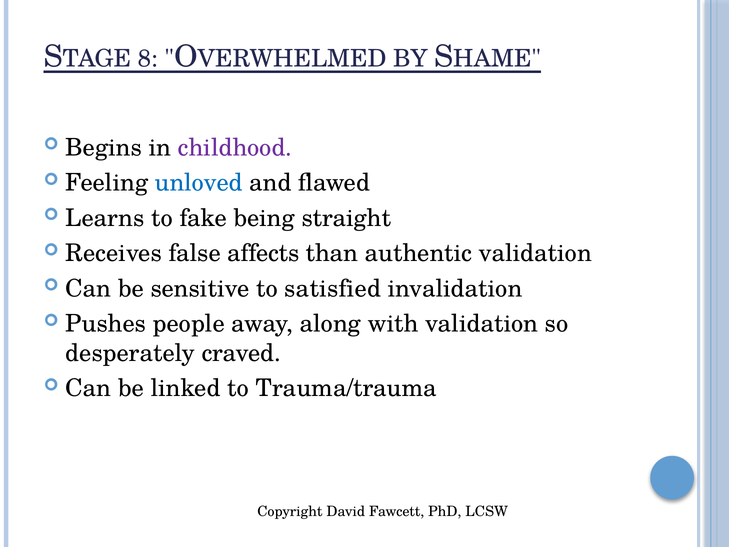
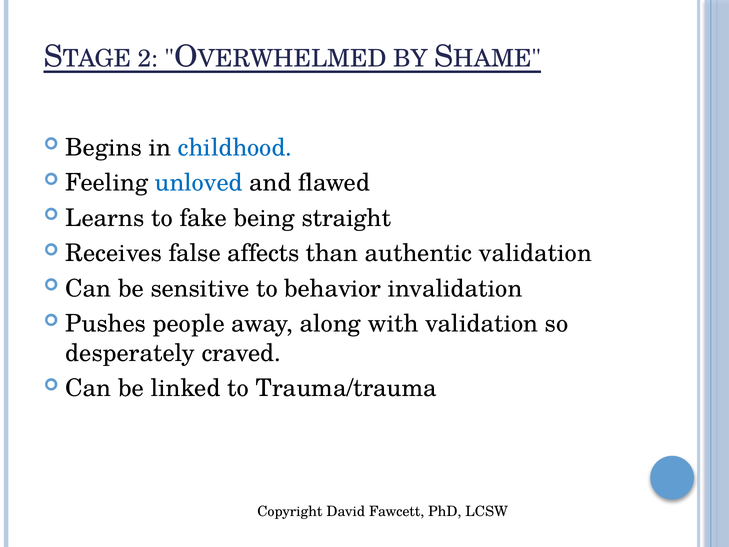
8: 8 -> 2
childhood colour: purple -> blue
satisfied: satisfied -> behavior
